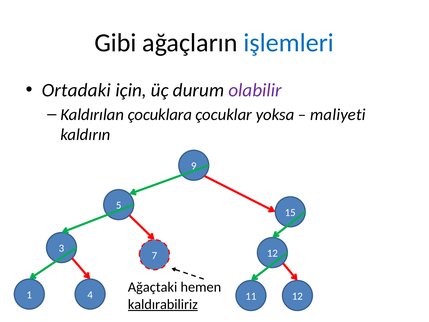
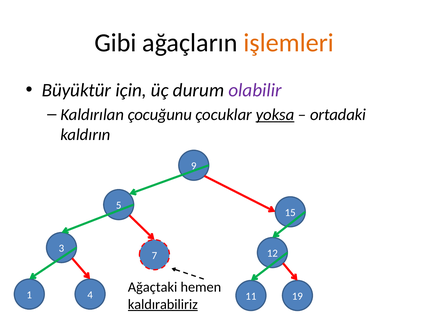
işlemleri colour: blue -> orange
Ortadaki: Ortadaki -> Büyüktür
çocuklara: çocuklara -> çocuğunu
yoksa underline: none -> present
maliyeti: maliyeti -> ortadaki
1 12: 12 -> 19
